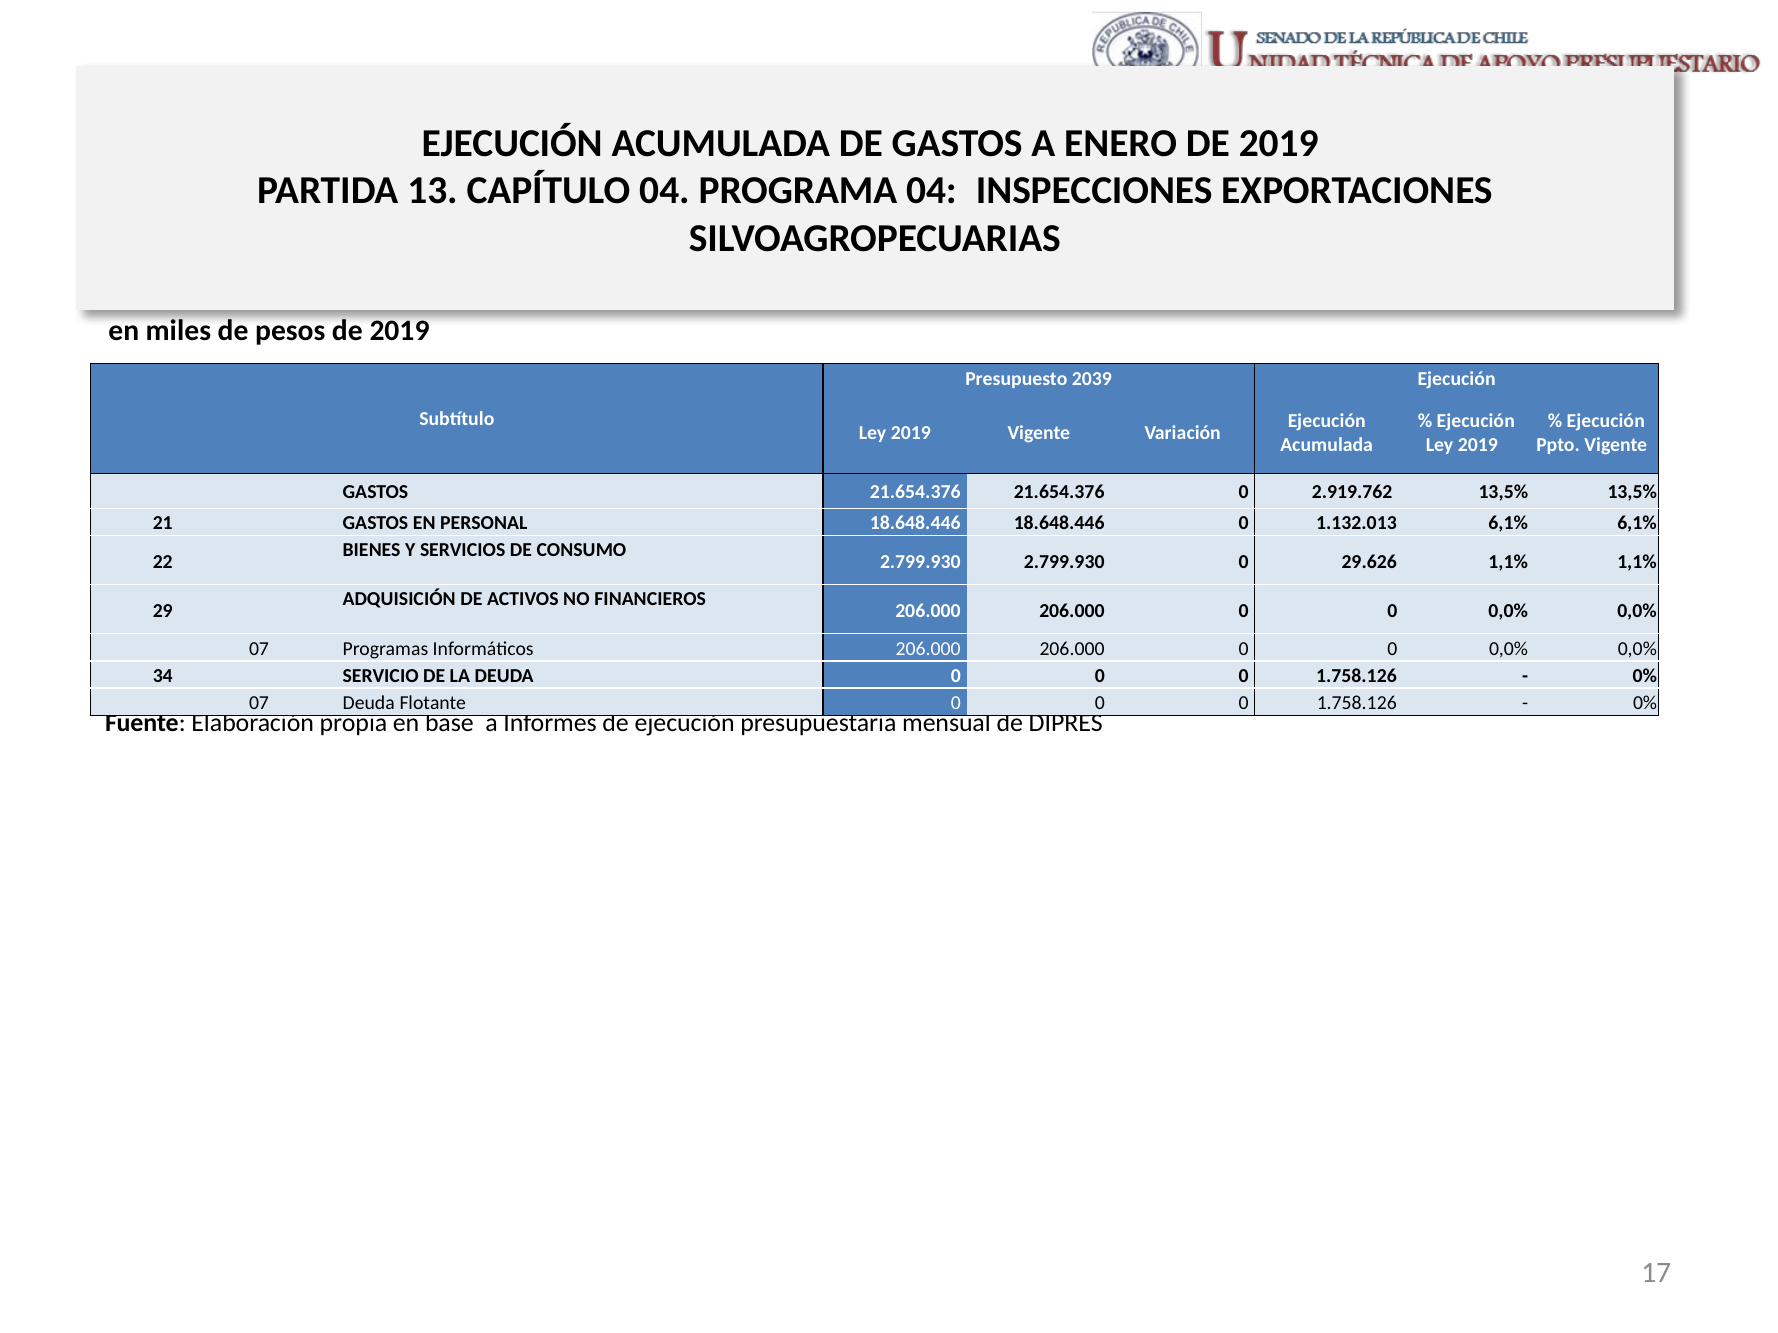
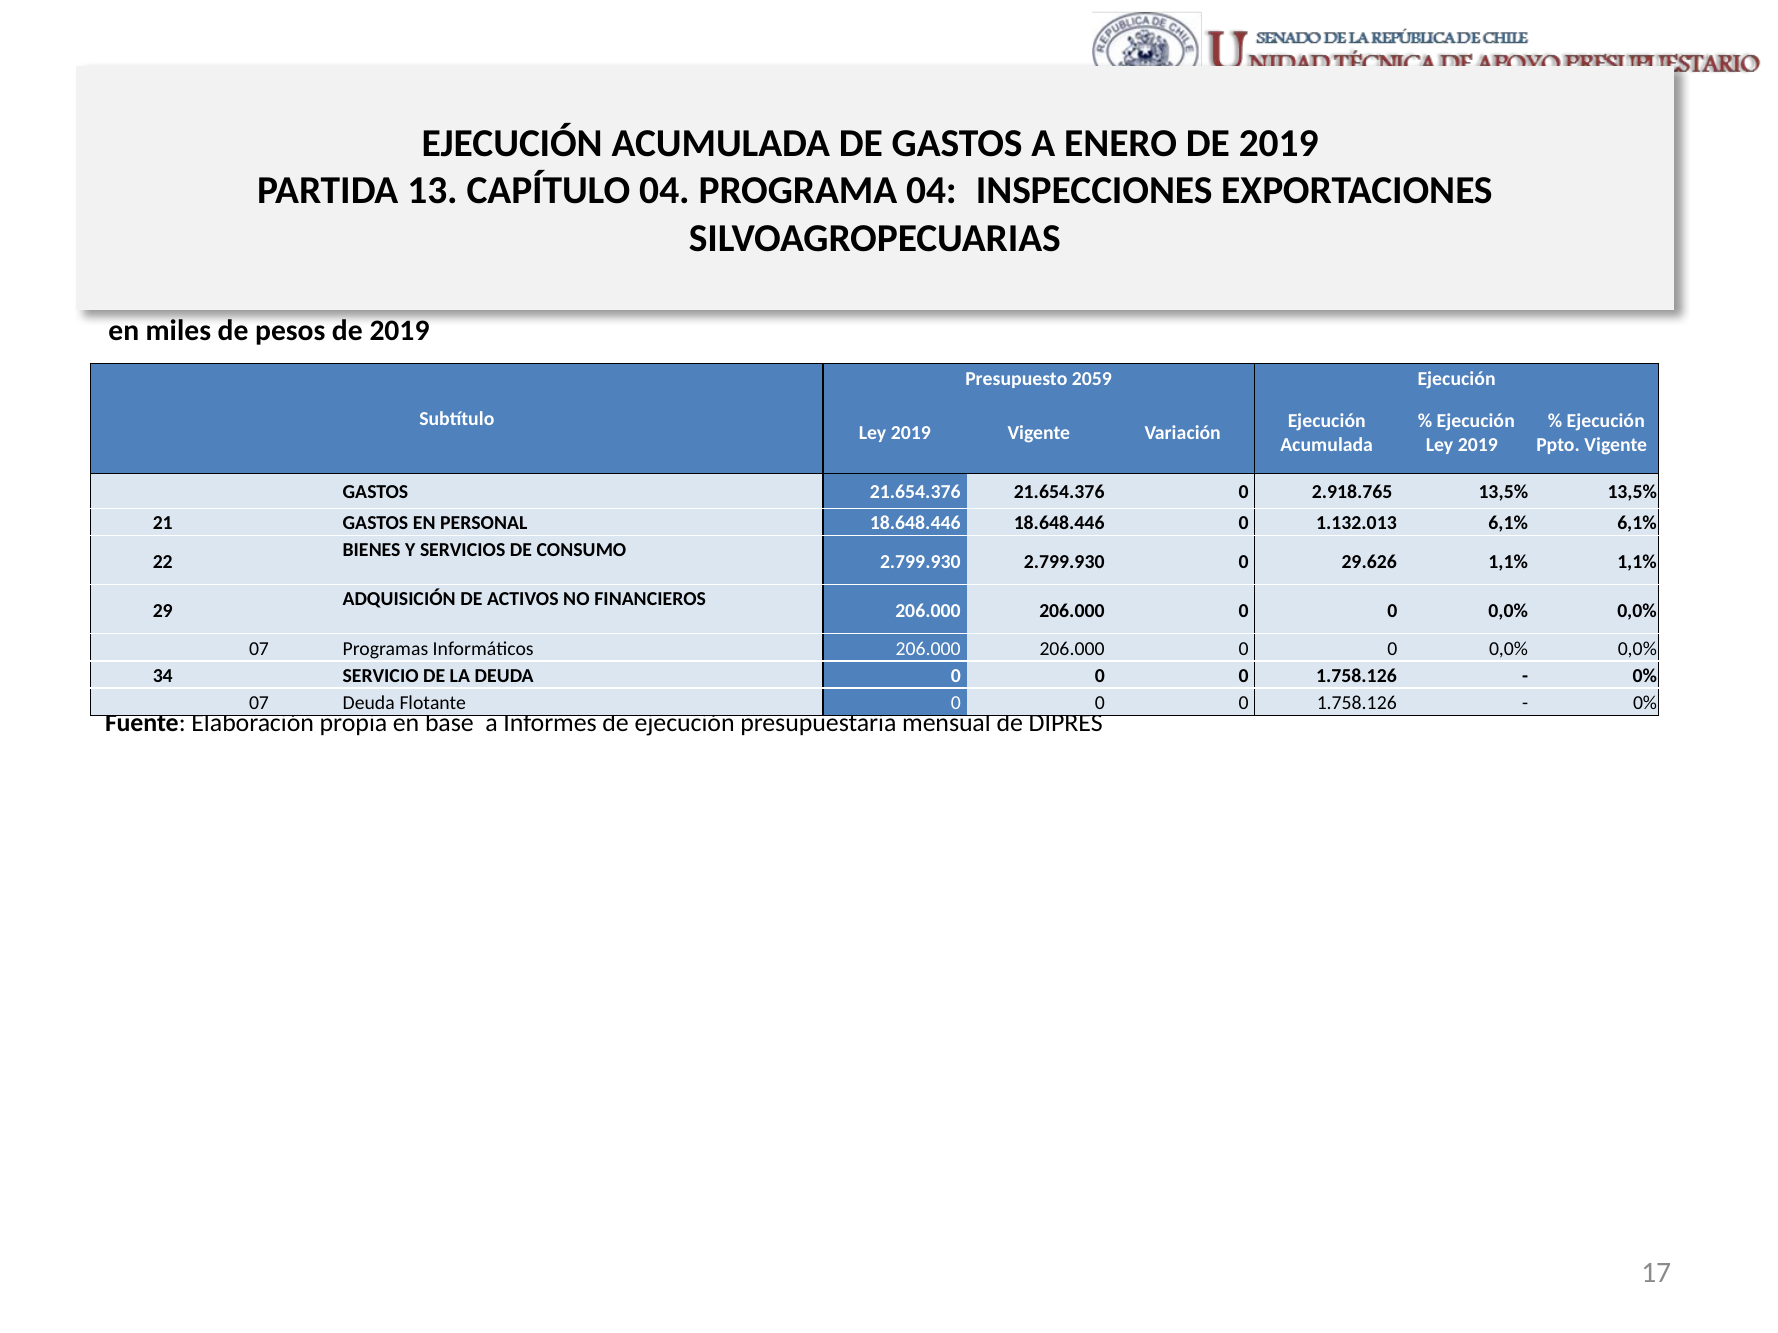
2039: 2039 -> 2059
2.919.762: 2.919.762 -> 2.918.765
